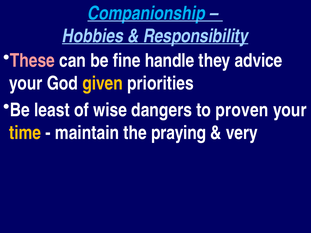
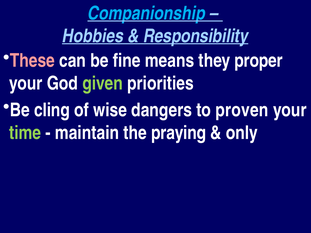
handle: handle -> means
advice: advice -> proper
given colour: yellow -> light green
least: least -> cling
time colour: yellow -> light green
very: very -> only
